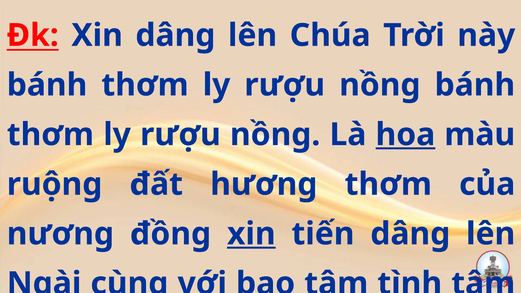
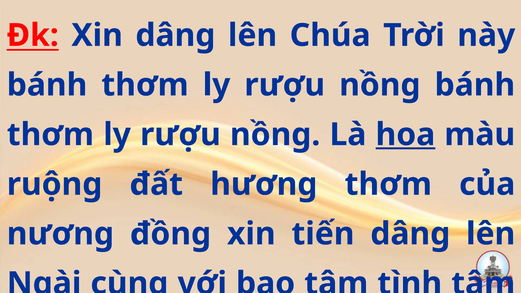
xin at (251, 234) underline: present -> none
